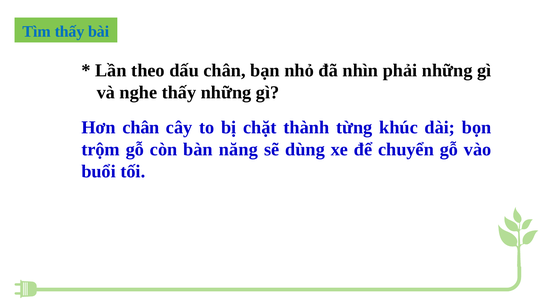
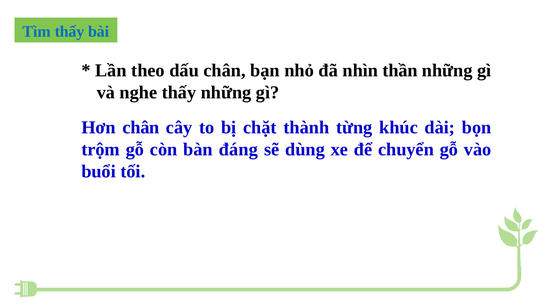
phải: phải -> thần
năng: năng -> đáng
